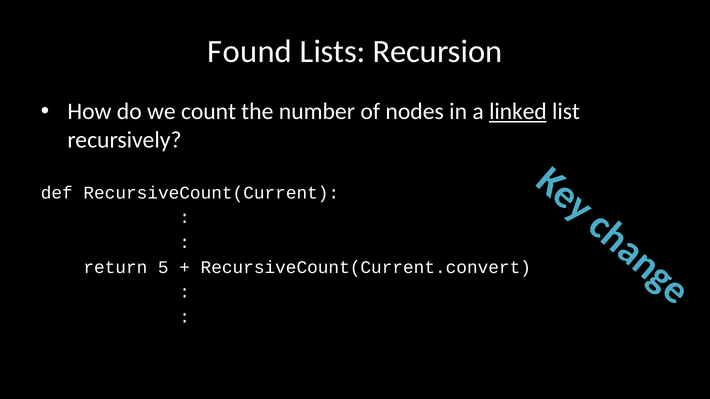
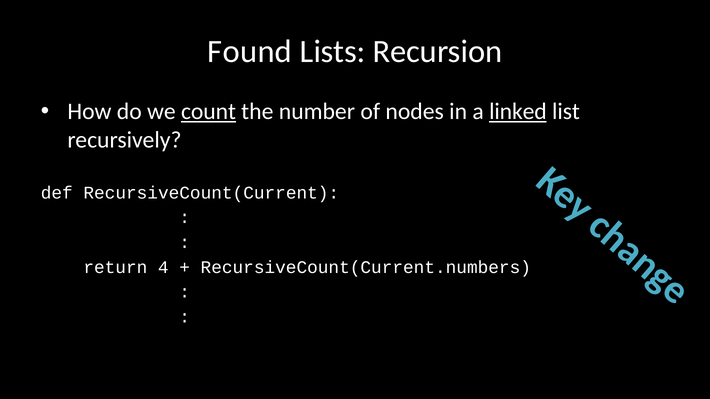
count underline: none -> present
5: 5 -> 4
RecursiveCount(Current.convert: RecursiveCount(Current.convert -> RecursiveCount(Current.numbers
